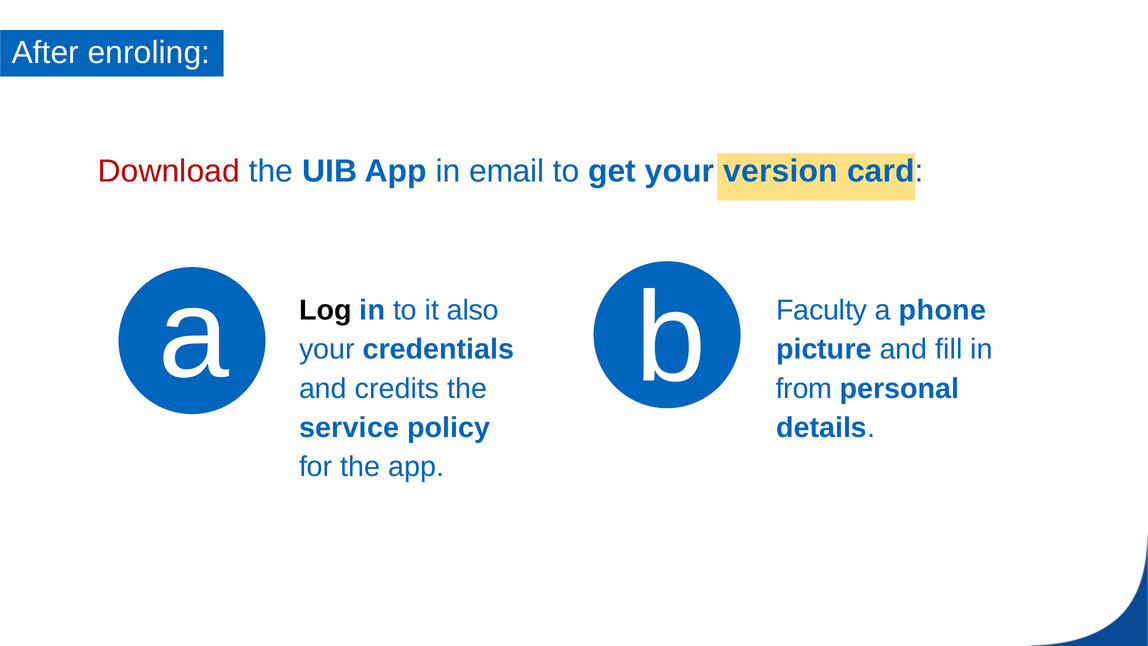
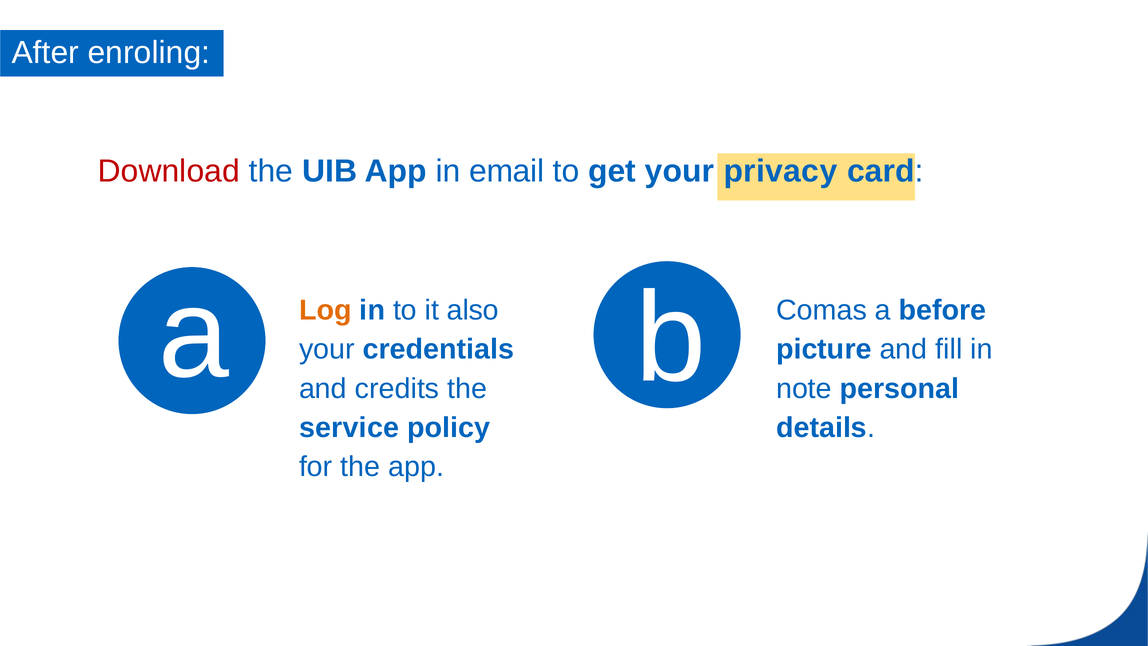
version: version -> privacy
Log colour: black -> orange
Faculty: Faculty -> Comas
phone: phone -> before
from: from -> note
